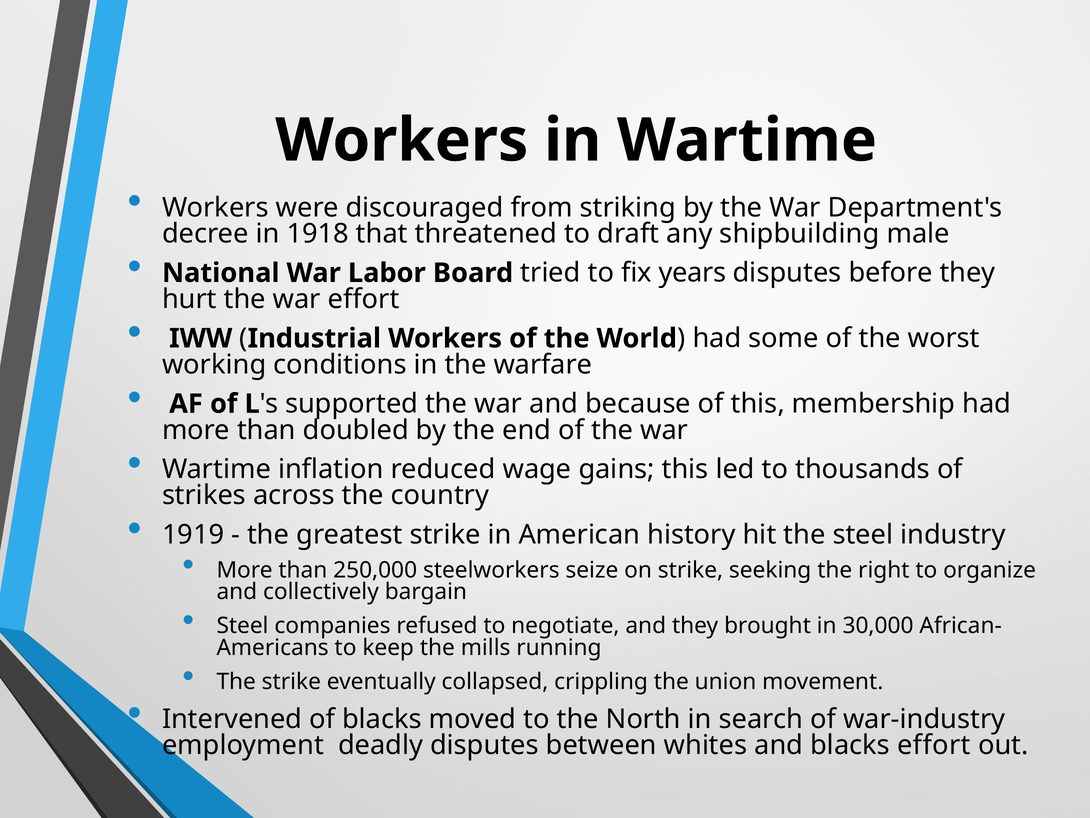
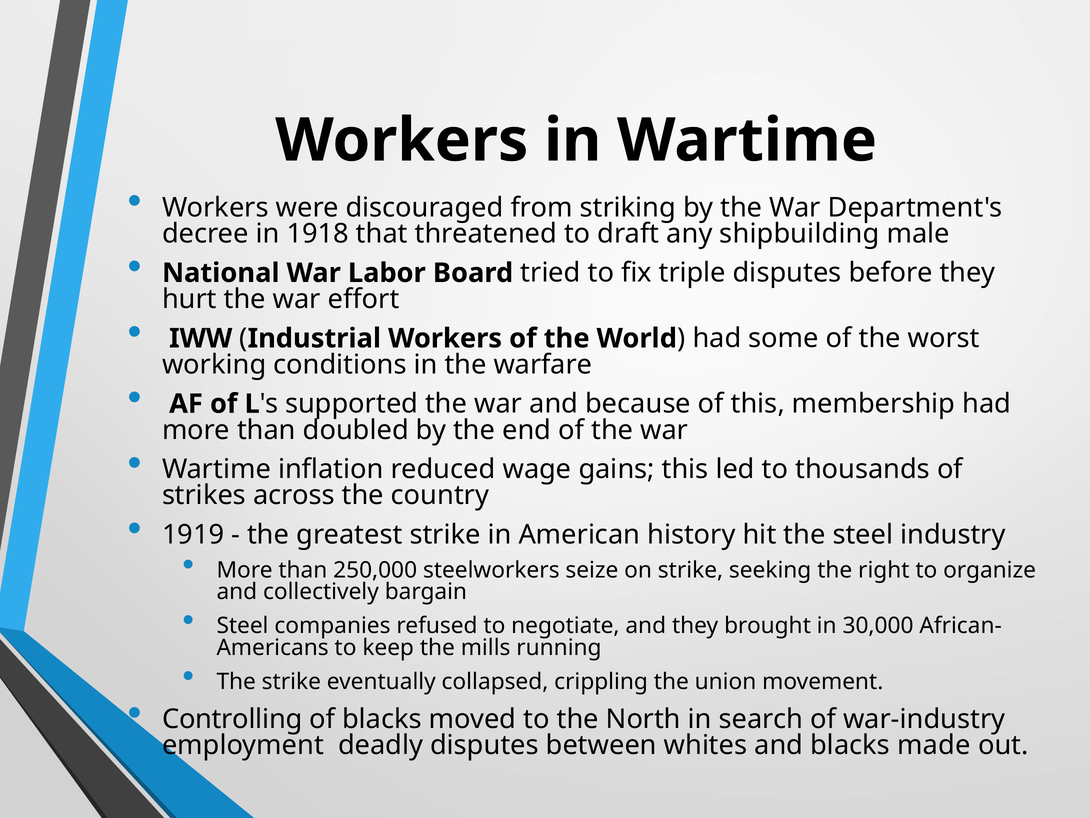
years: years -> triple
Intervened: Intervened -> Controlling
blacks effort: effort -> made
